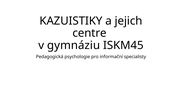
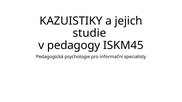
centre: centre -> studie
gymnáziu: gymnáziu -> pedagogy
